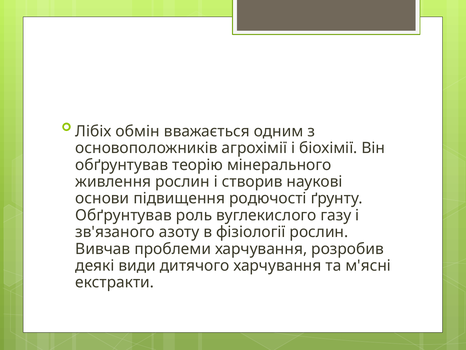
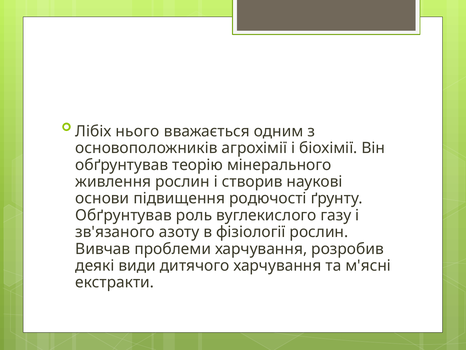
обмін: обмін -> нього
